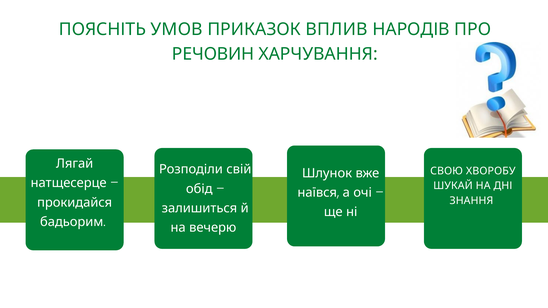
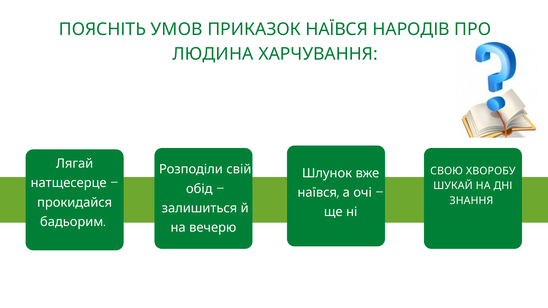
ПРИКАЗОК ВПЛИВ: ВПЛИВ -> НАЇВСЯ
РЕЧОВИН: РЕЧОВИН -> ЛЮДИНА
